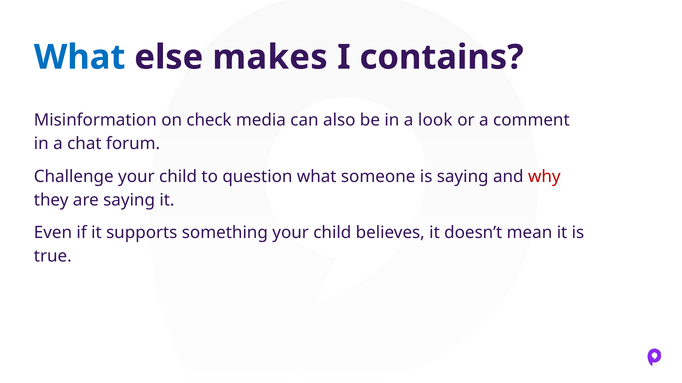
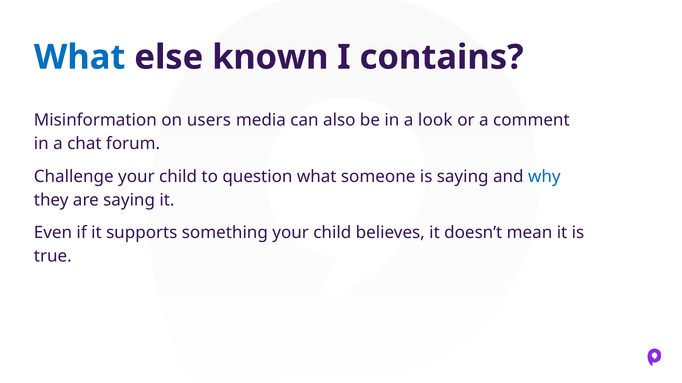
makes: makes -> known
check: check -> users
why colour: red -> blue
